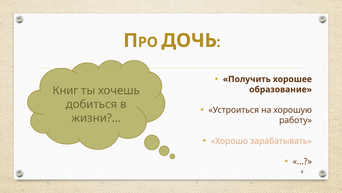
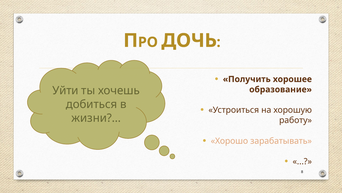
Книг: Книг -> Уйти
